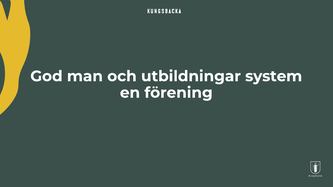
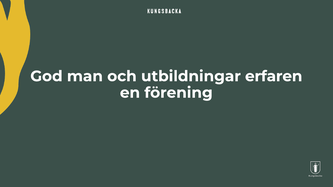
system: system -> erfaren
